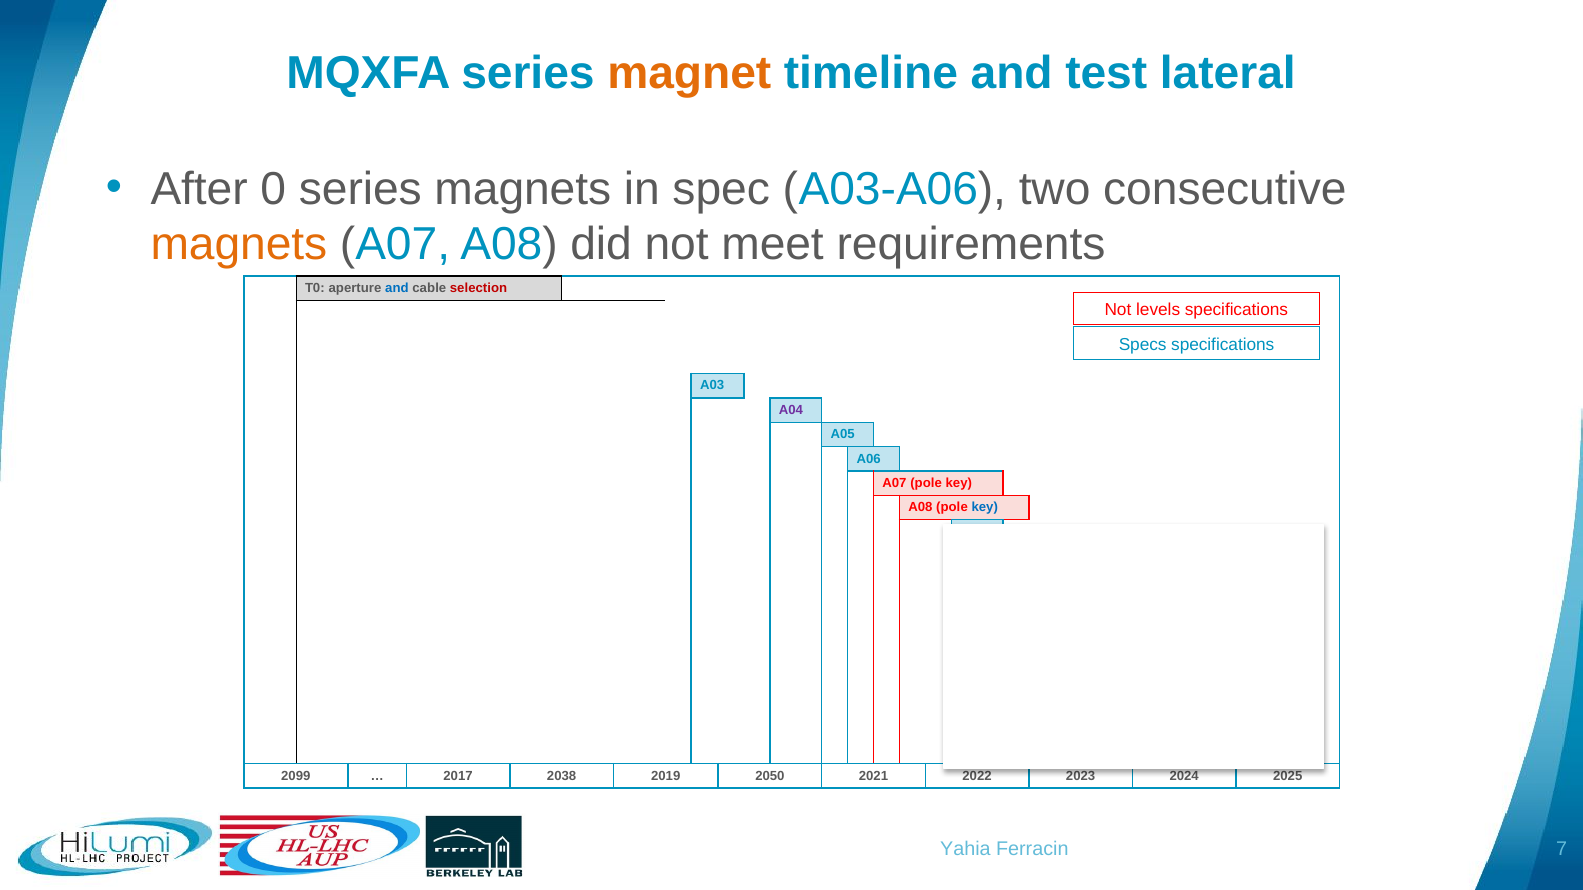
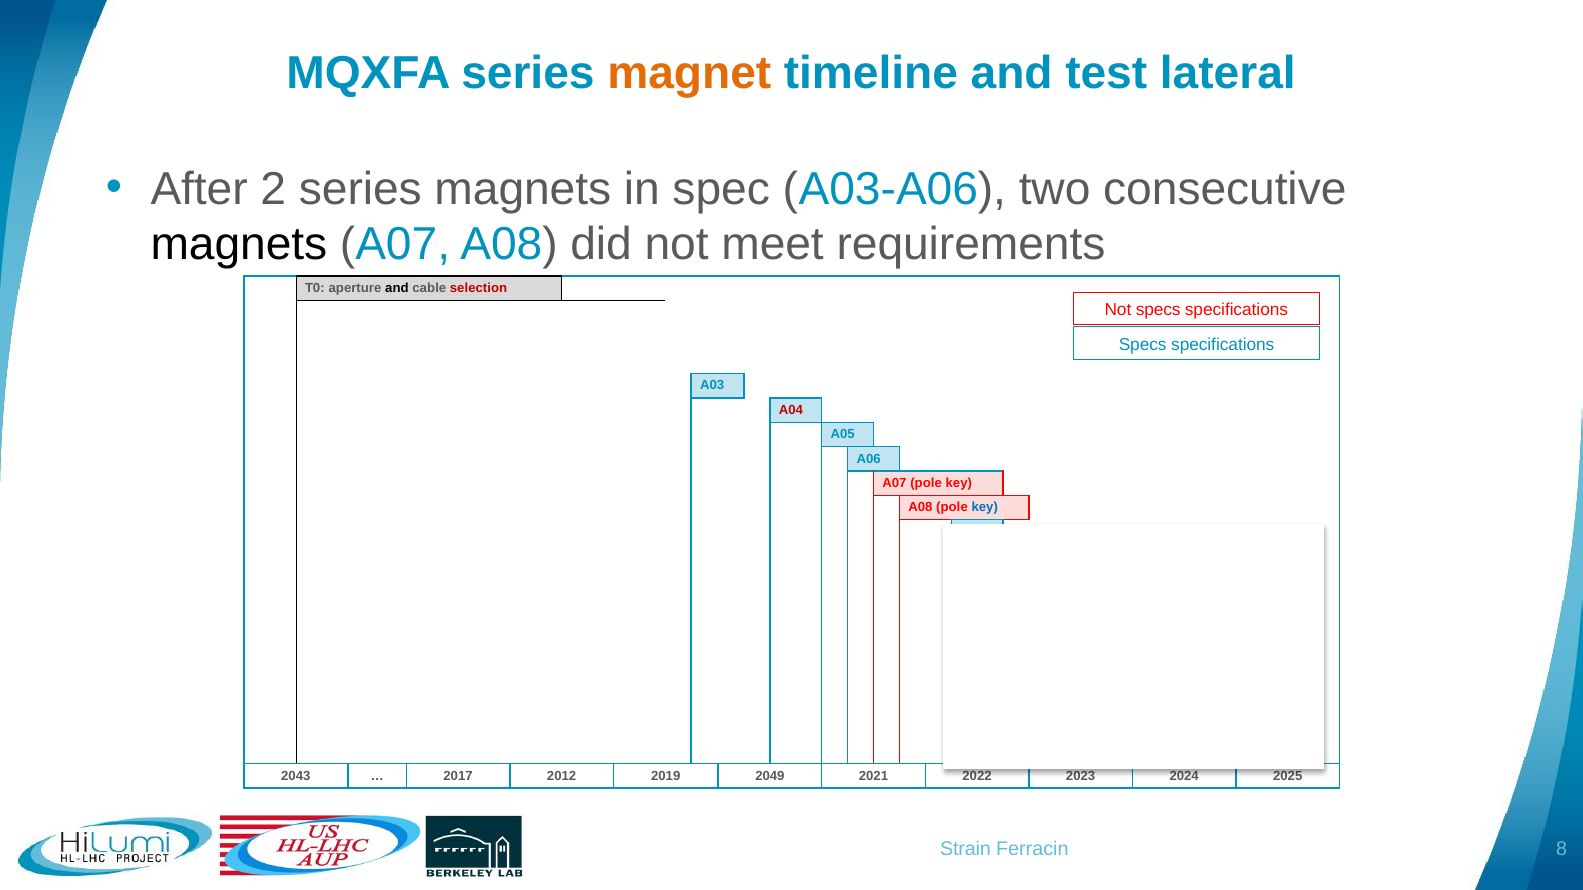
0: 0 -> 2
magnets at (239, 245) colour: orange -> black
and at (397, 288) colour: blue -> black
Not levels: levels -> specs
A04 colour: purple -> red
2099: 2099 -> 2043
2038: 2038 -> 2012
2050: 2050 -> 2049
Yahia: Yahia -> Strain
7: 7 -> 8
